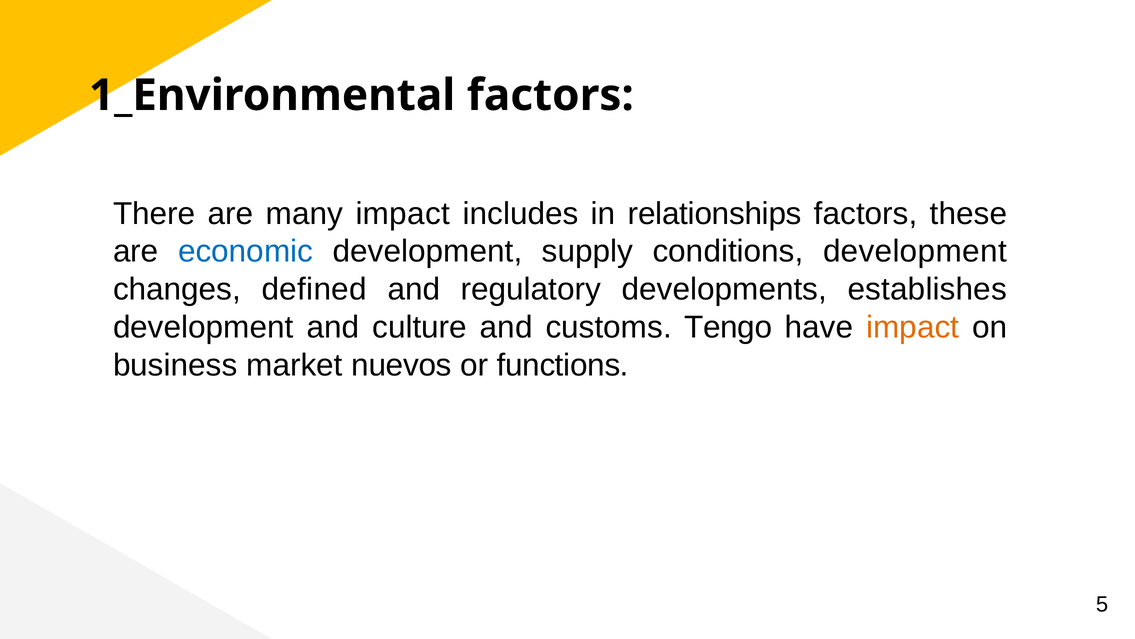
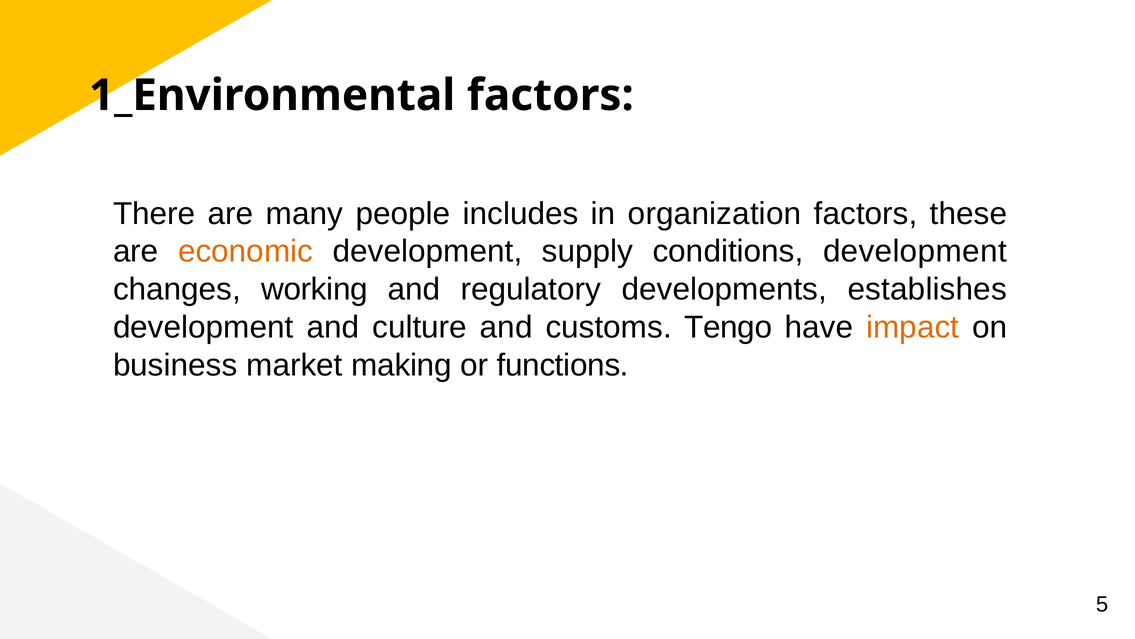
many impact: impact -> people
relationships: relationships -> organization
economic colour: blue -> orange
defined: defined -> working
nuevos: nuevos -> making
